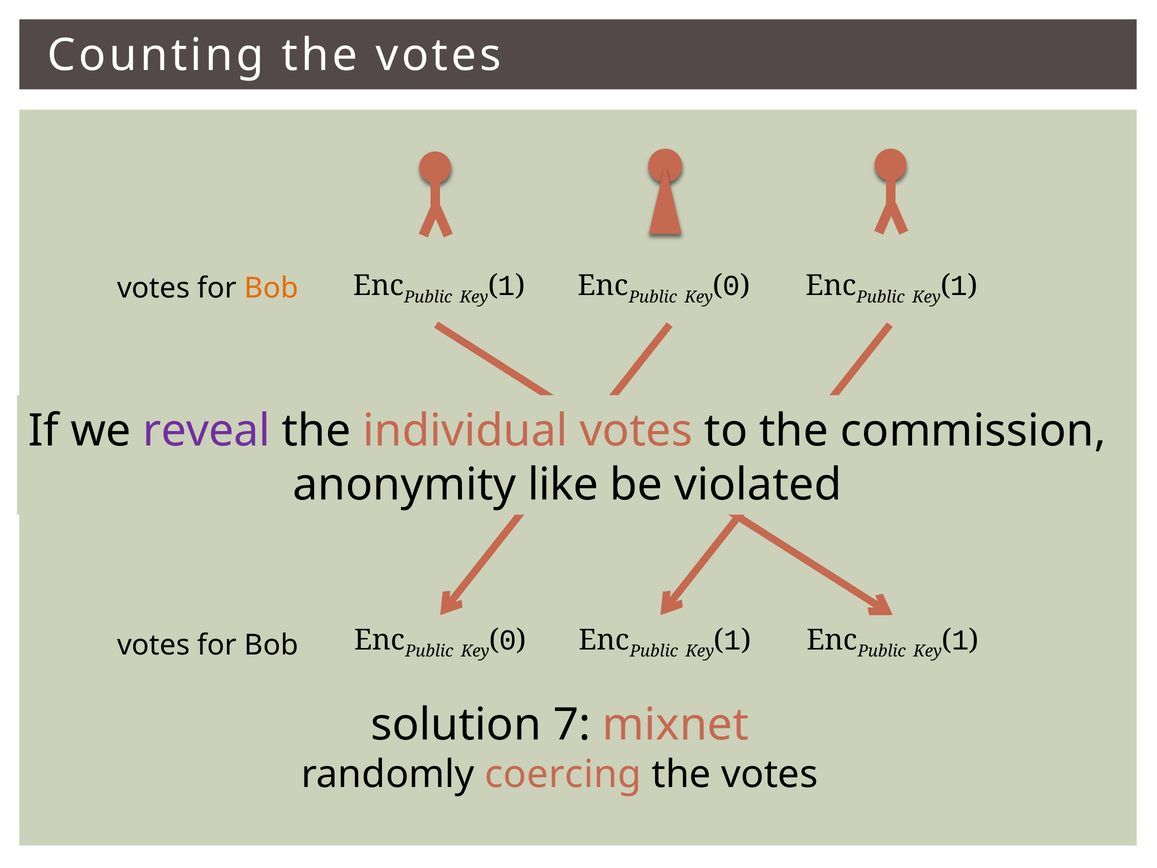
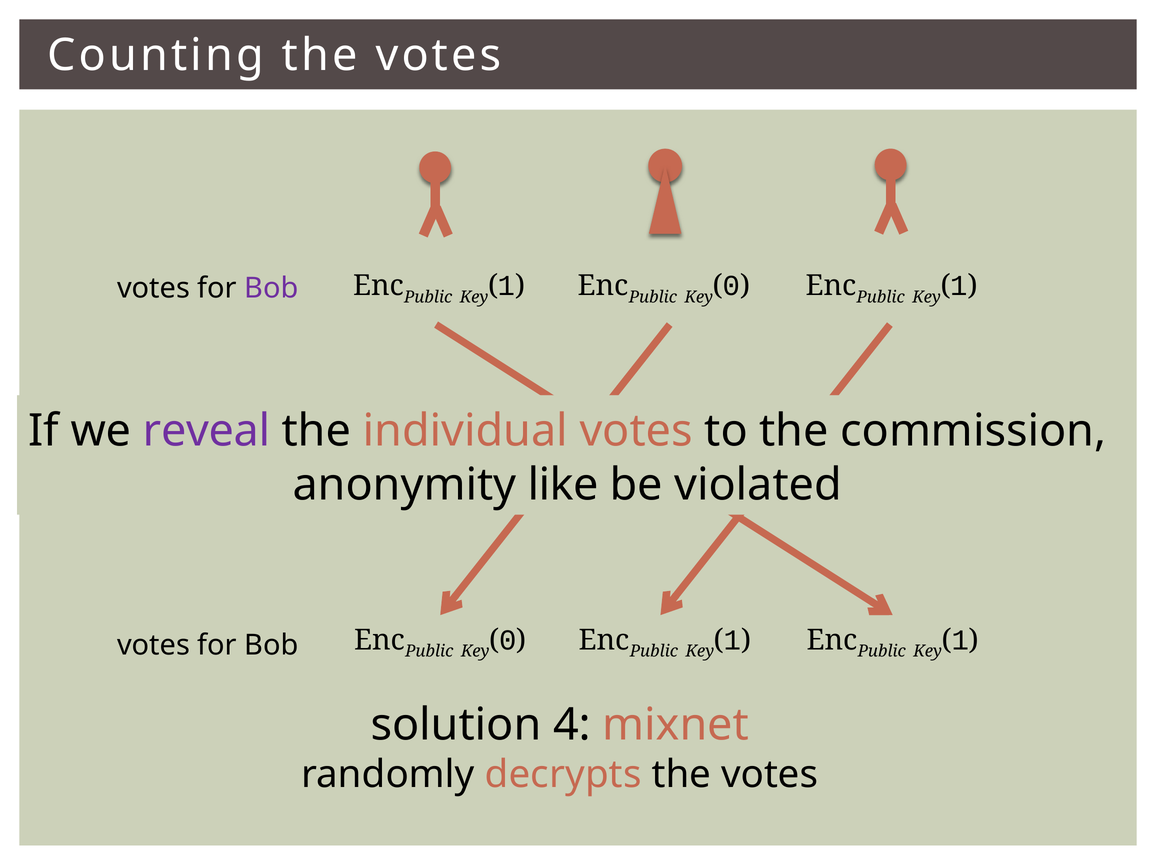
Bob at (271, 288) colour: orange -> purple
7: 7 -> 4
coercing: coercing -> decrypts
